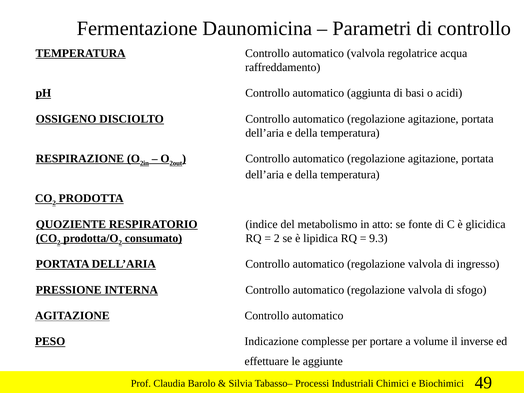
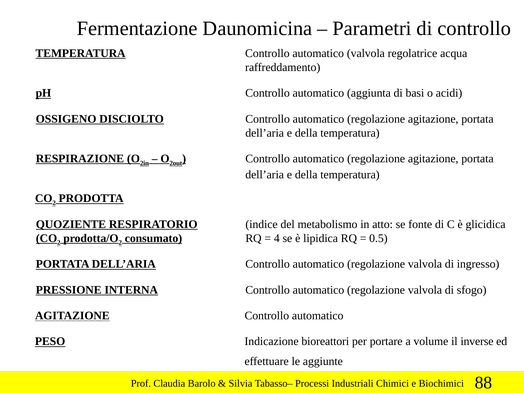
2 at (277, 238): 2 -> 4
9.3: 9.3 -> 0.5
complesse: complesse -> bioreattori
49: 49 -> 88
